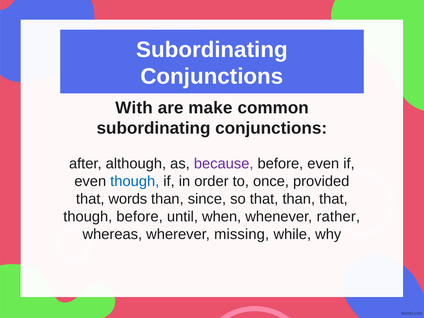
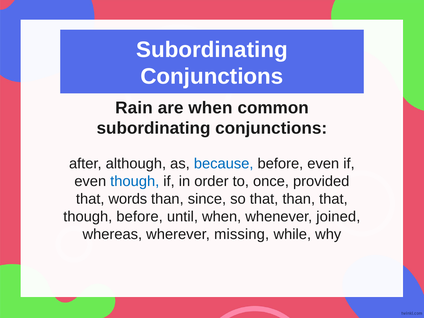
With: With -> Rain
are make: make -> when
because colour: purple -> blue
rather: rather -> joined
